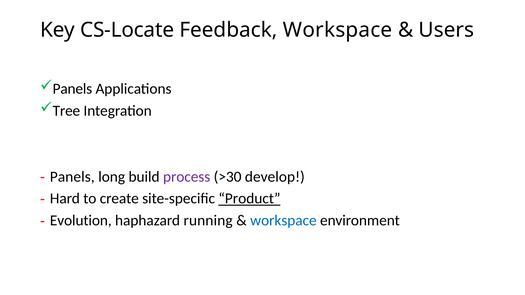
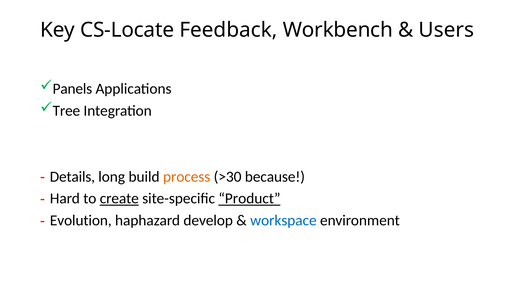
Feedback Workspace: Workspace -> Workbench
Panels at (72, 177): Panels -> Details
process colour: purple -> orange
develop: develop -> because
create underline: none -> present
running: running -> develop
